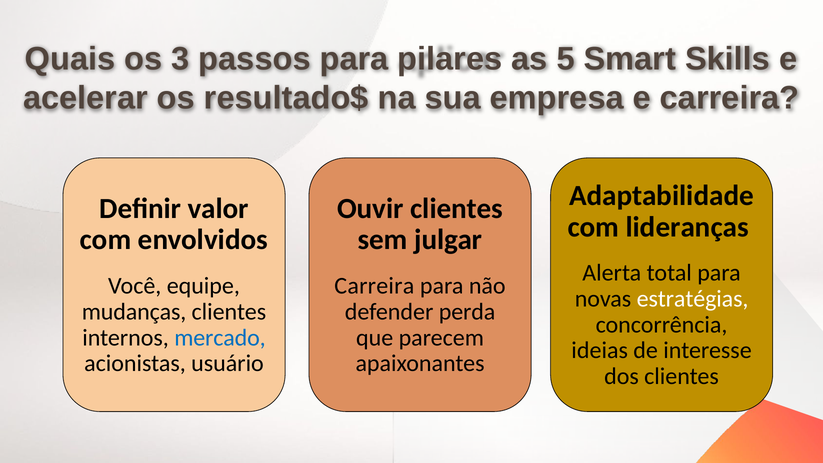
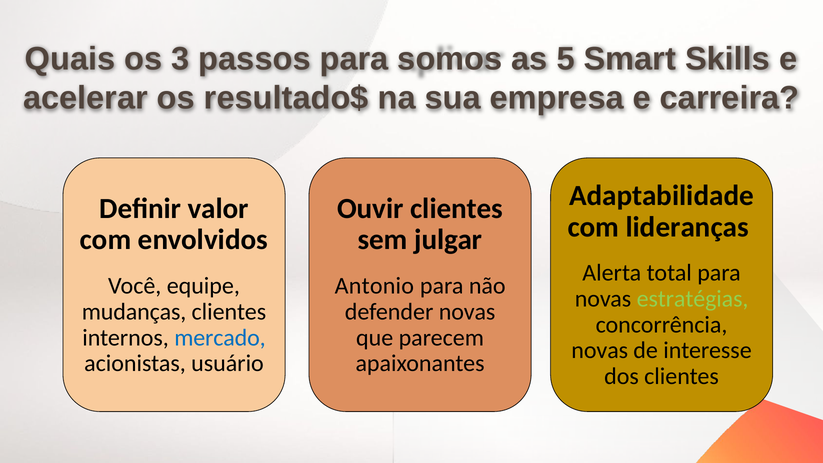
pilares: pilares -> somos
Carreira at (374, 286): Carreira -> Antonio
estratégias colour: white -> light green
defender perda: perda -> novas
ideias at (600, 351): ideias -> novas
